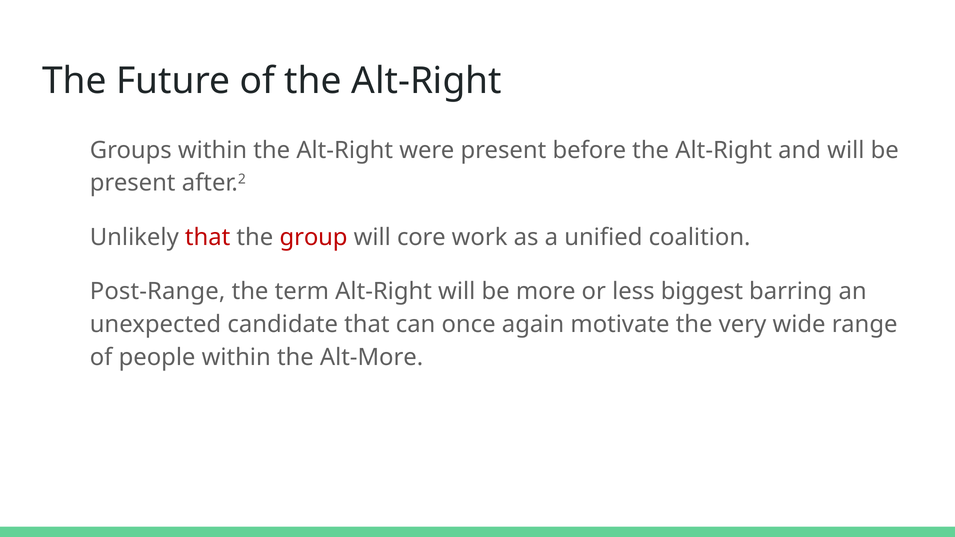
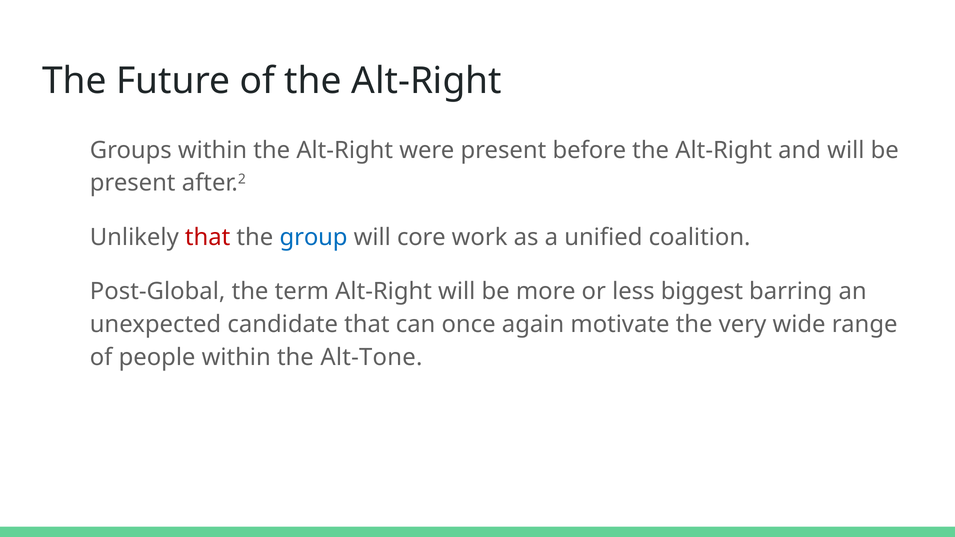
group colour: red -> blue
Post-Range: Post-Range -> Post-Global
Alt-More: Alt-More -> Alt-Tone
